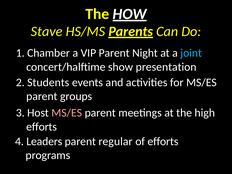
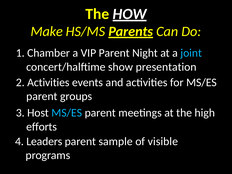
Stave: Stave -> Make
2 Students: Students -> Activities
MS/ES at (67, 113) colour: pink -> light blue
regular: regular -> sample
of efforts: efforts -> visible
